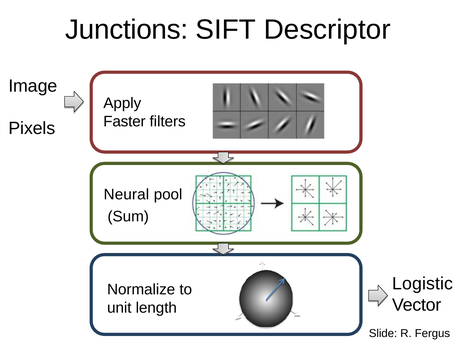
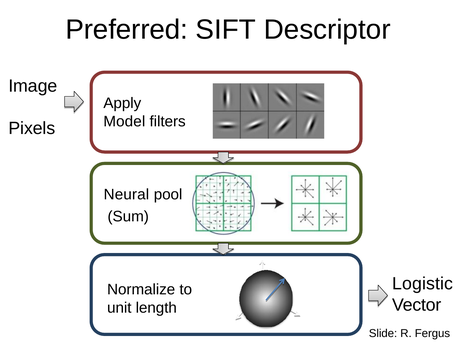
Junctions: Junctions -> Preferred
Faster: Faster -> Model
